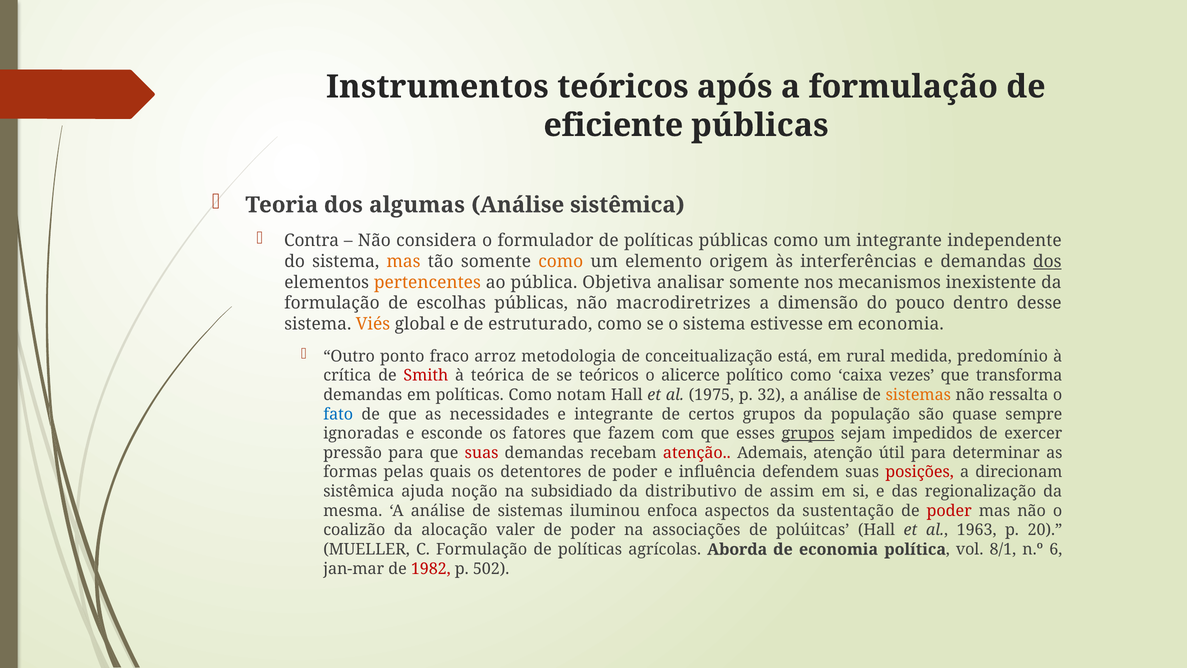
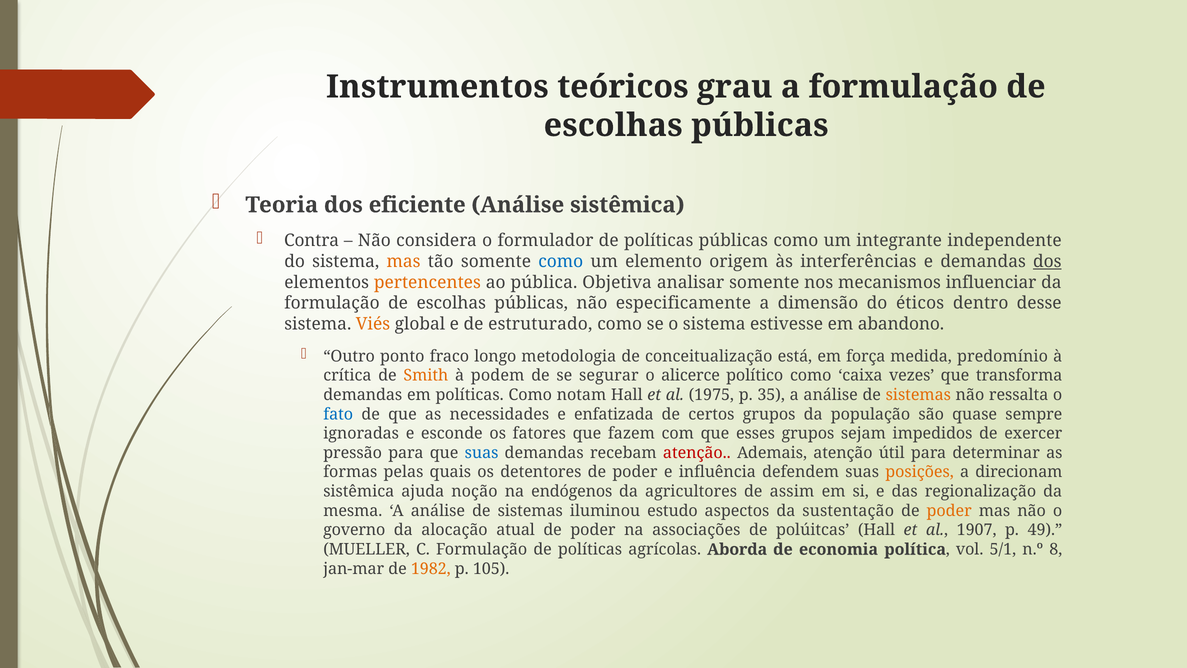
após: após -> grau
eficiente at (613, 125): eficiente -> escolhas
algumas: algumas -> eficiente
como at (561, 261) colour: orange -> blue
inexistente: inexistente -> influenciar
macrodiretrizes: macrodiretrizes -> especificamente
pouco: pouco -> éticos
em economia: economia -> abandono
arroz: arroz -> longo
rural: rural -> força
Smith colour: red -> orange
teórica: teórica -> podem
se teóricos: teóricos -> segurar
32: 32 -> 35
e integrante: integrante -> enfatizada
grupos at (808, 433) underline: present -> none
suas at (482, 453) colour: red -> blue
posições colour: red -> orange
subsidiado: subsidiado -> endógenos
distributivo: distributivo -> agricultores
enfoca: enfoca -> estudo
poder at (949, 511) colour: red -> orange
coalizão: coalizão -> governo
valer: valer -> atual
1963: 1963 -> 1907
20: 20 -> 49
8/1: 8/1 -> 5/1
6: 6 -> 8
1982 colour: red -> orange
502: 502 -> 105
